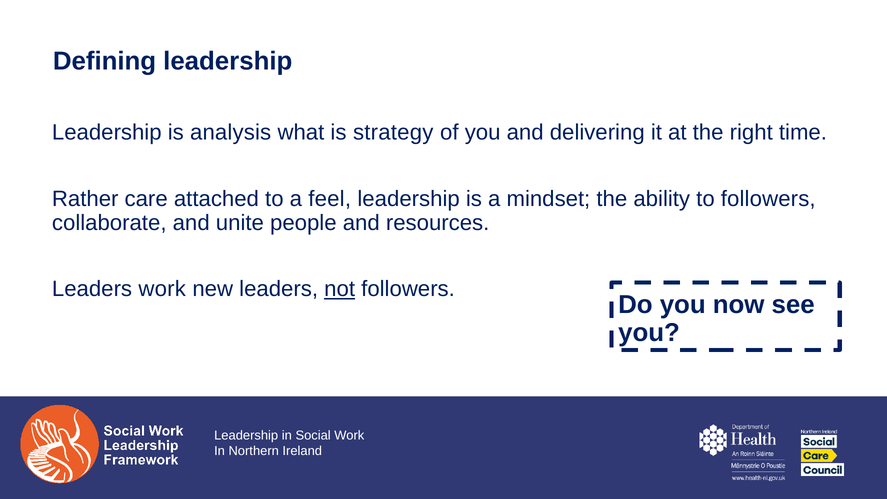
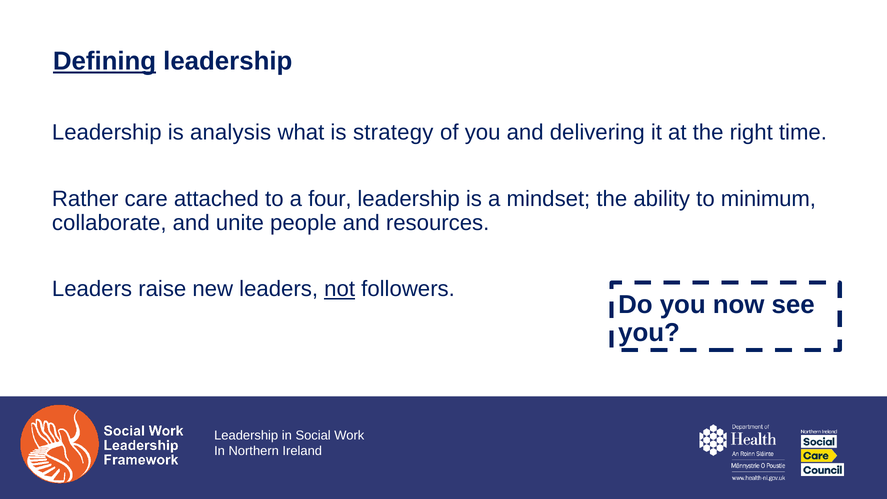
Defining underline: none -> present
feel: feel -> four
to followers: followers -> minimum
Leaders work: work -> raise
